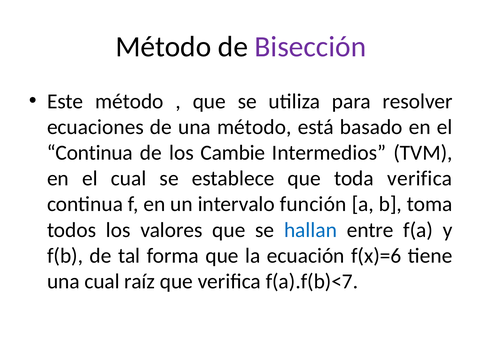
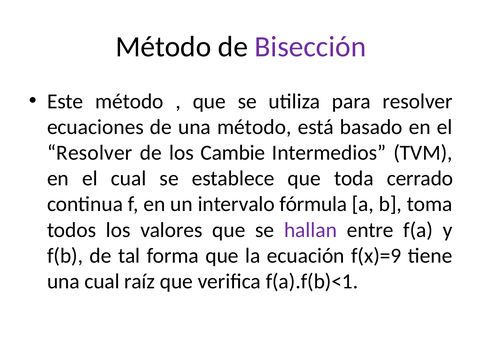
Continua at (90, 153): Continua -> Resolver
toda verifica: verifica -> cerrado
función: función -> fórmula
hallan colour: blue -> purple
f(x)=6: f(x)=6 -> f(x)=9
f(a).f(b)<7: f(a).f(b)<7 -> f(a).f(b)<1
